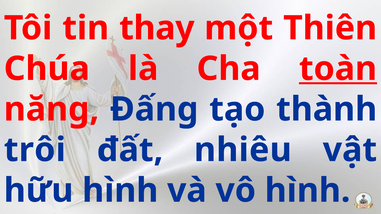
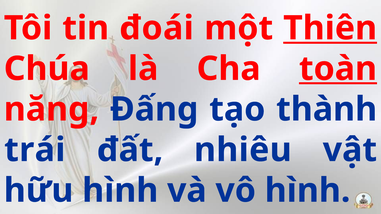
thay: thay -> đoái
Thiên underline: none -> present
trôi: trôi -> trái
